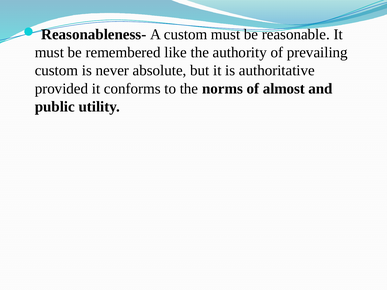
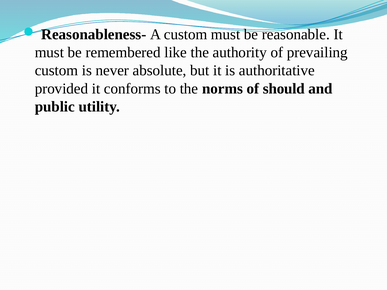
almost: almost -> should
